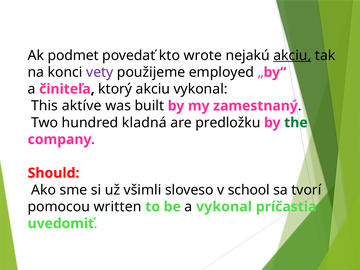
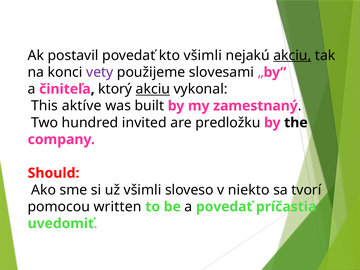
podmet: podmet -> postavil
kto wrote: wrote -> všimli
employed: employed -> slovesami
akciu at (153, 89) underline: none -> present
kladná: kladná -> invited
the colour: green -> black
school: school -> niekto
a vykonal: vykonal -> povedať
